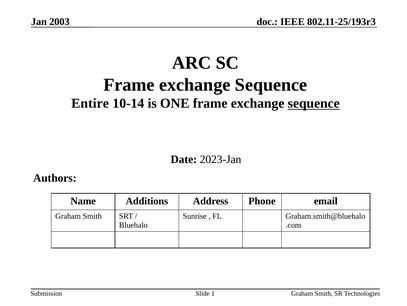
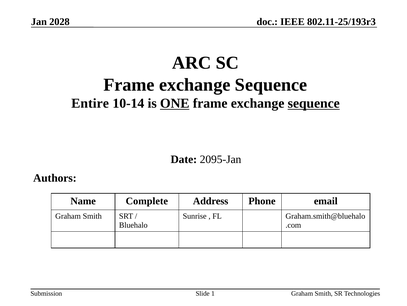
2003: 2003 -> 2028
ONE underline: none -> present
2023-Jan: 2023-Jan -> 2095-Jan
Additions: Additions -> Complete
